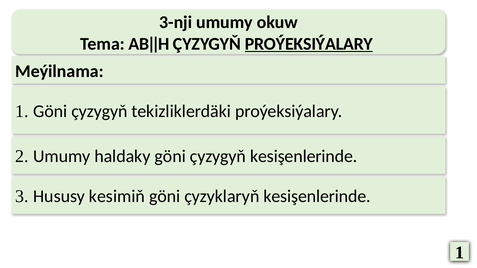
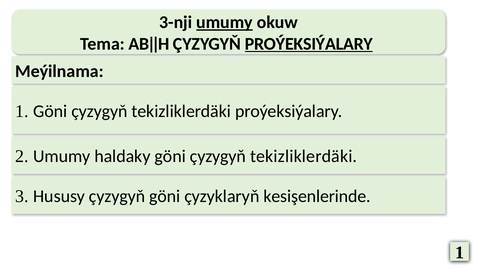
umumy at (225, 22) underline: none -> present
haldaky göni çyzygyň kesişenlerinde: kesişenlerinde -> tekizliklerdäki
Hususy kesimiň: kesimiň -> çyzygyň
